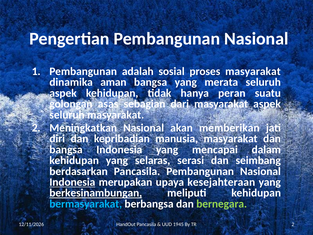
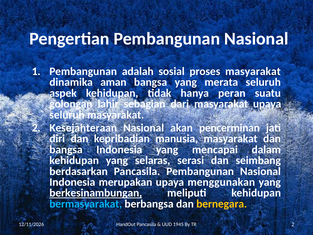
asas: asas -> lahir
masyarakat aspek: aspek -> upaya
Meningkatkan: Meningkatkan -> Kesejahteraan
memberikan: memberikan -> pencerminan
Indonesia at (72, 182) underline: present -> none
kesejahteraan: kesejahteraan -> menggunakan
bernegara colour: light green -> yellow
